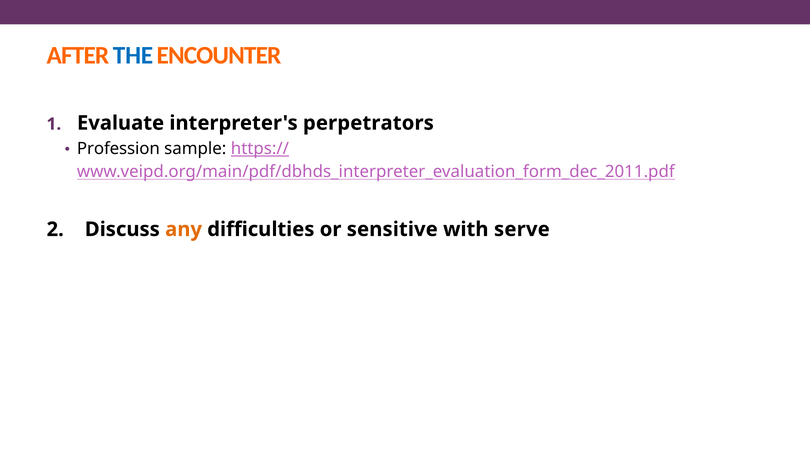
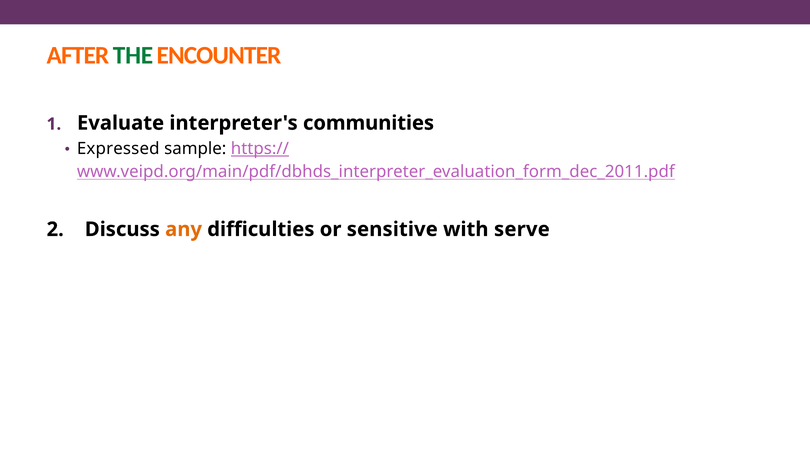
THE colour: blue -> green
perpetrators: perpetrators -> communities
Profession: Profession -> Expressed
